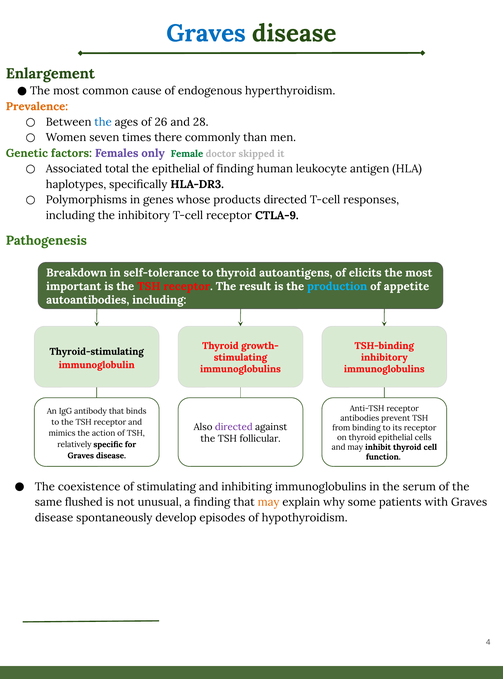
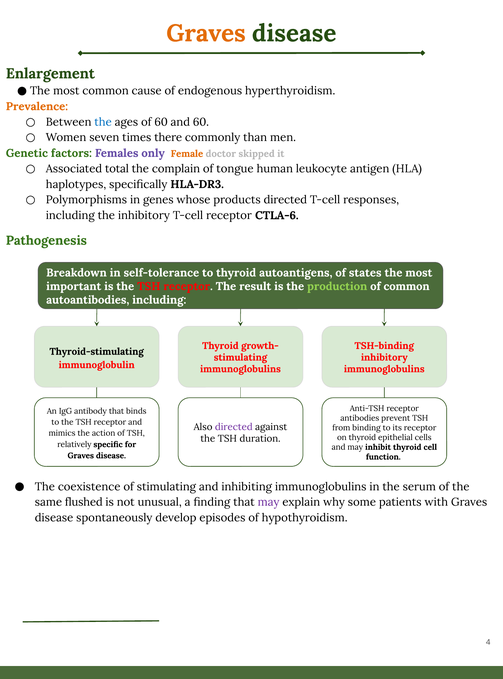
Graves at (206, 33) colour: blue -> orange
of 26: 26 -> 60
and 28: 28 -> 60
Female colour: green -> orange
the epithelial: epithelial -> complain
of finding: finding -> tongue
CTLA-9: CTLA-9 -> CTLA-6
elicits: elicits -> states
production colour: light blue -> light green
of appetite: appetite -> common
follicular: follicular -> duration
may at (269, 502) colour: orange -> purple
